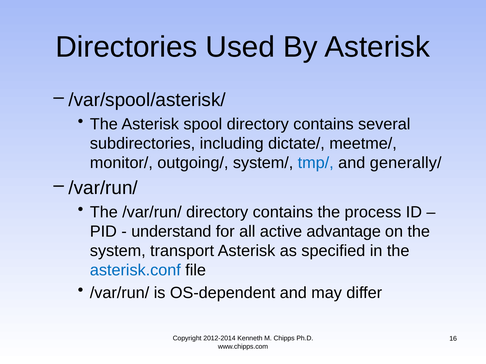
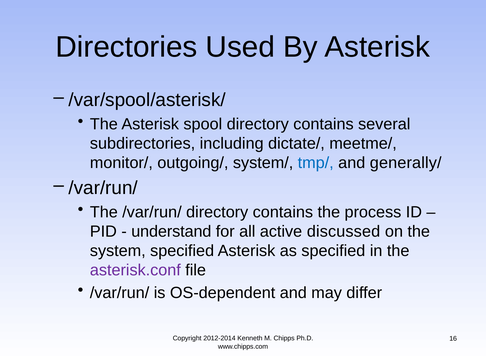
advantage: advantage -> discussed
system transport: transport -> specified
asterisk.conf colour: blue -> purple
